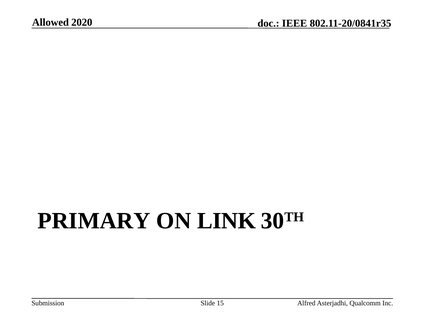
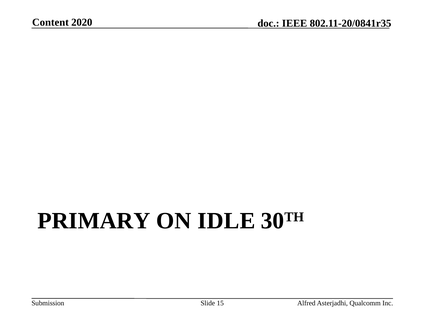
Allowed: Allowed -> Content
LINK: LINK -> IDLE
